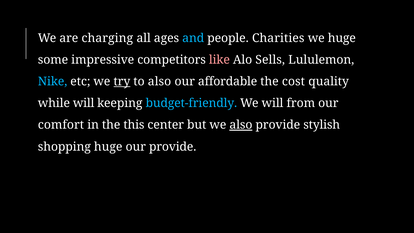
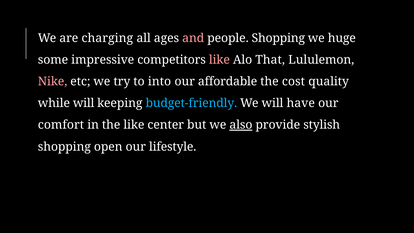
and colour: light blue -> pink
people Charities: Charities -> Shopping
Sells: Sells -> That
Nike colour: light blue -> pink
try underline: present -> none
to also: also -> into
from: from -> have
the this: this -> like
shopping huge: huge -> open
our provide: provide -> lifestyle
